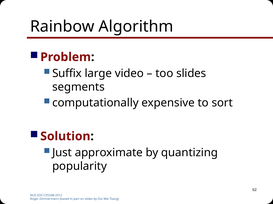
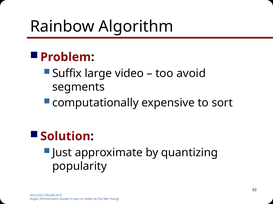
too slides: slides -> avoid
